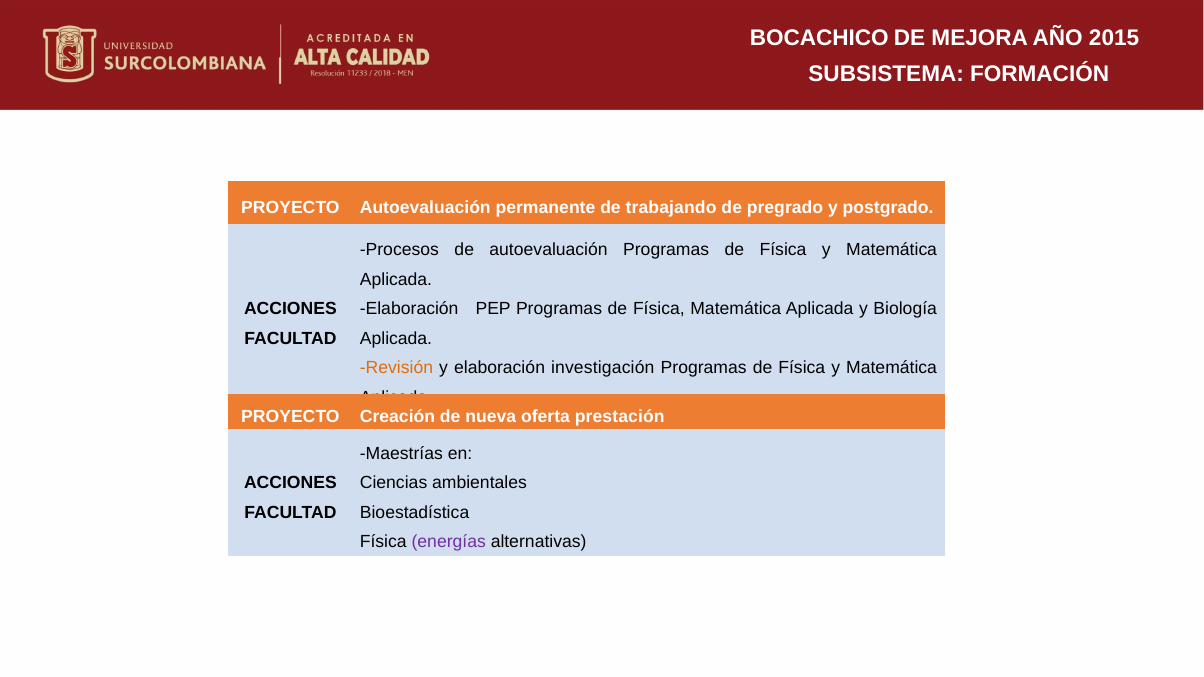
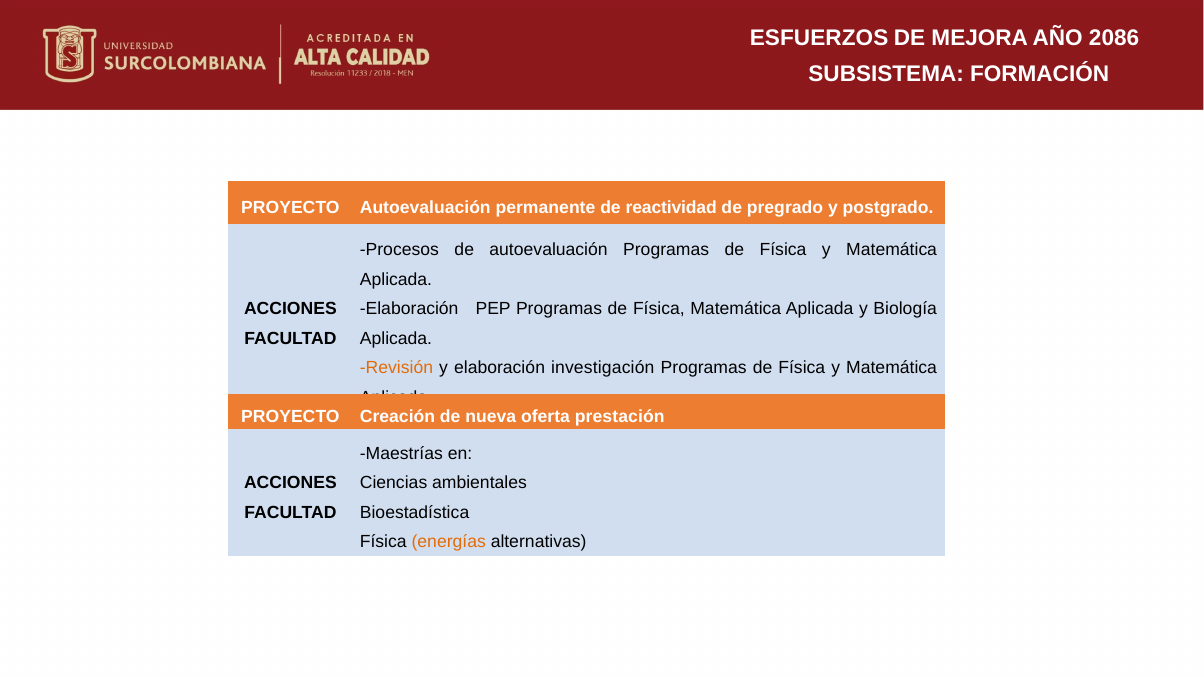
BOCACHICO: BOCACHICO -> ESFUERZOS
2015: 2015 -> 2086
trabajando: trabajando -> reactividad
energías colour: purple -> orange
